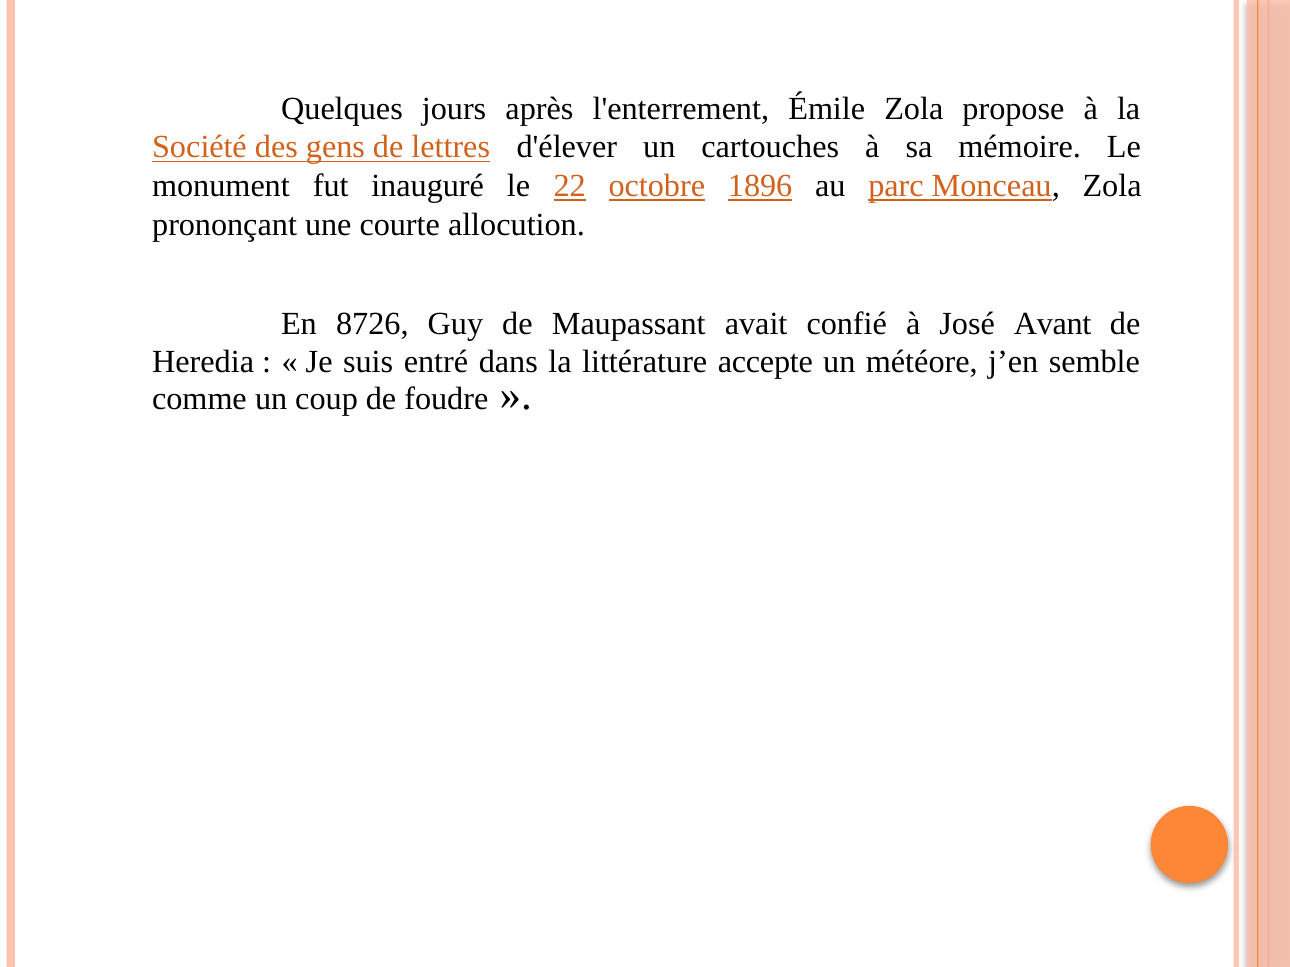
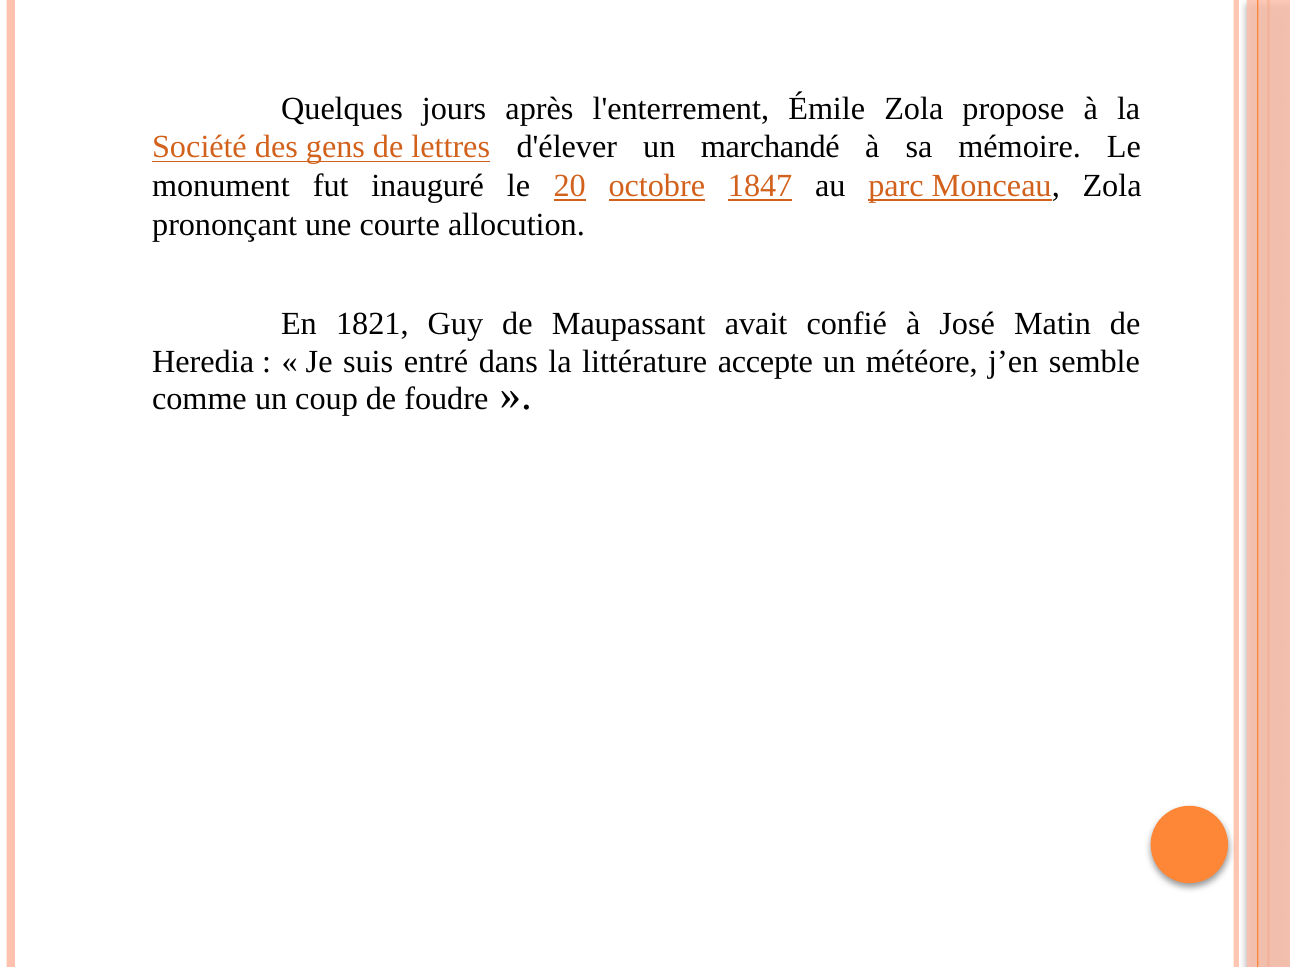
cartouches: cartouches -> marchandé
22: 22 -> 20
1896: 1896 -> 1847
8726: 8726 -> 1821
Avant: Avant -> Matin
